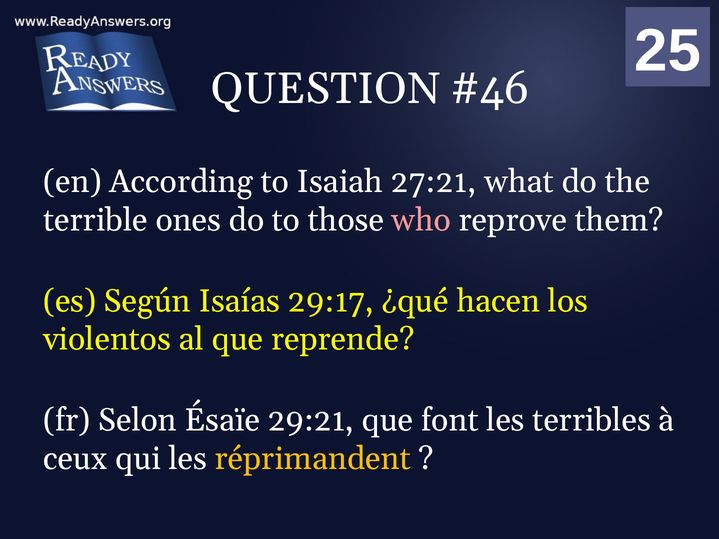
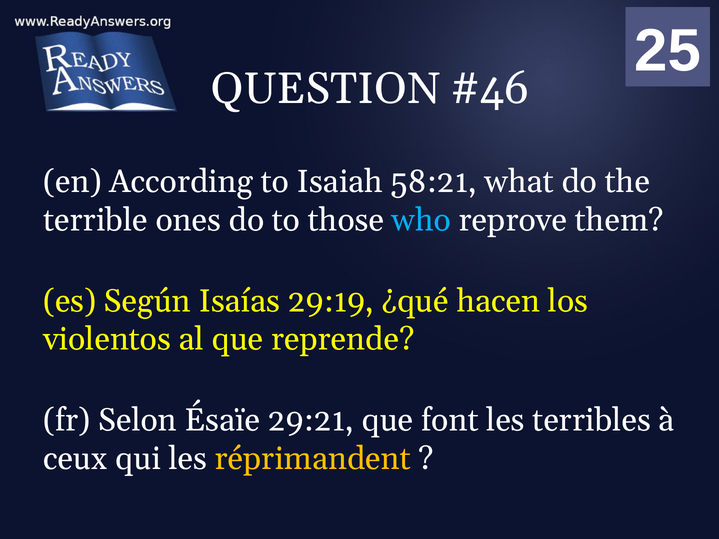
27:21: 27:21 -> 58:21
who colour: pink -> light blue
29:17: 29:17 -> 29:19
